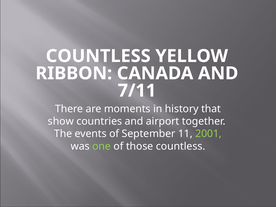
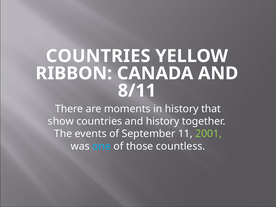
COUNTLESS at (98, 56): COUNTLESS -> COUNTRIES
7/11: 7/11 -> 8/11
and airport: airport -> history
one colour: light green -> light blue
